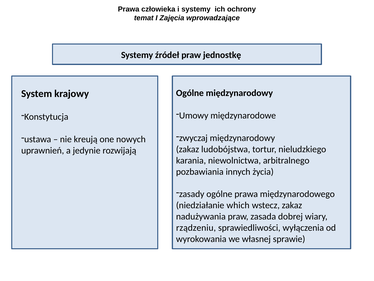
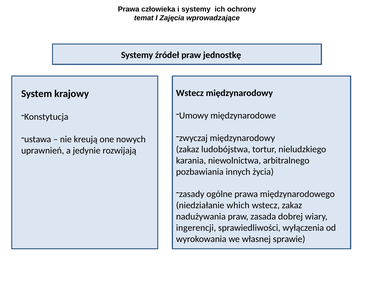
Ogólne at (190, 93): Ogólne -> Wstecz
rządzeniu: rządzeniu -> ingerencji
